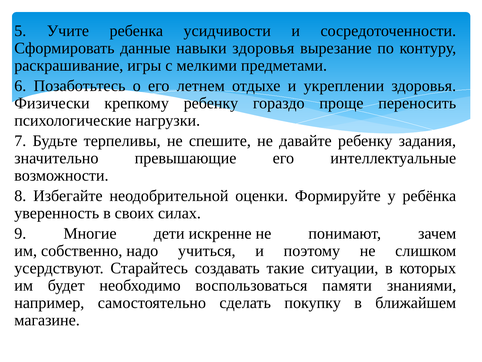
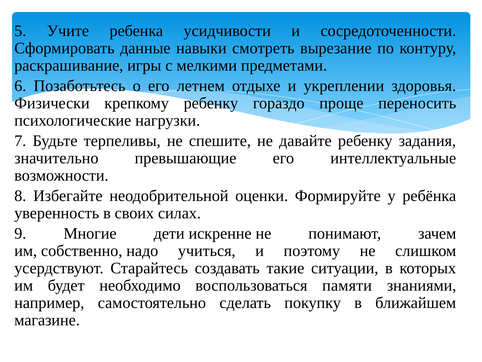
навыки здоровья: здоровья -> смотреть
